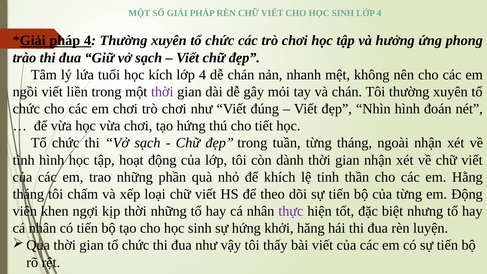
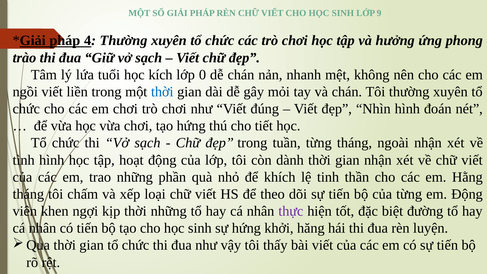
SINH LỚP 4: 4 -> 9
4 at (202, 75): 4 -> 0
thời at (162, 92) colour: purple -> blue
nhưng: nhưng -> đường
